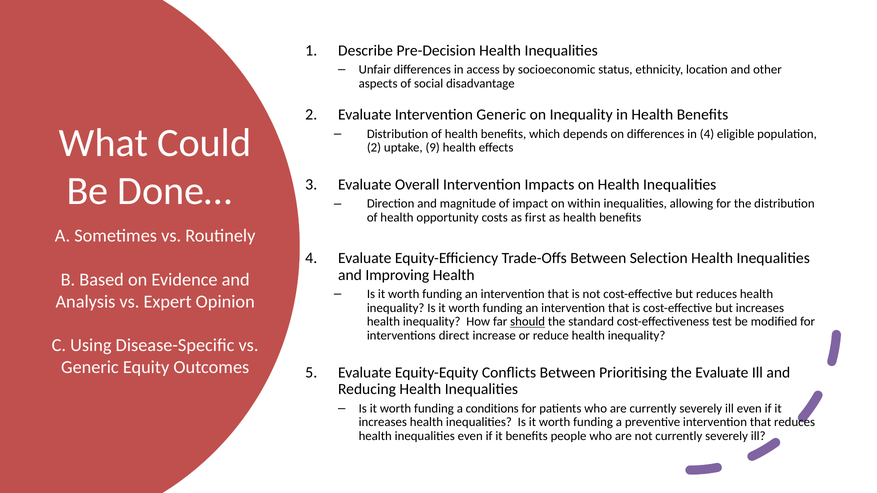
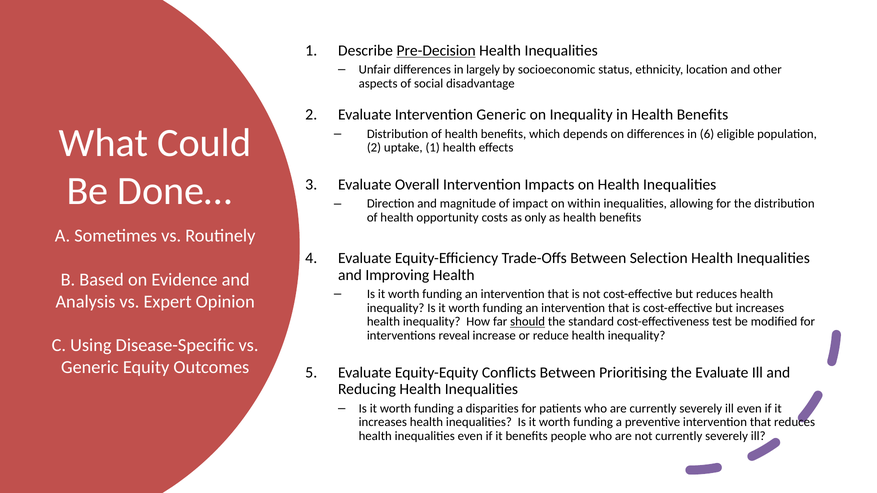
Pre-Decision underline: none -> present
access: access -> largely
in 4: 4 -> 6
uptake 9: 9 -> 1
first: first -> only
direct: direct -> reveal
conditions: conditions -> disparities
